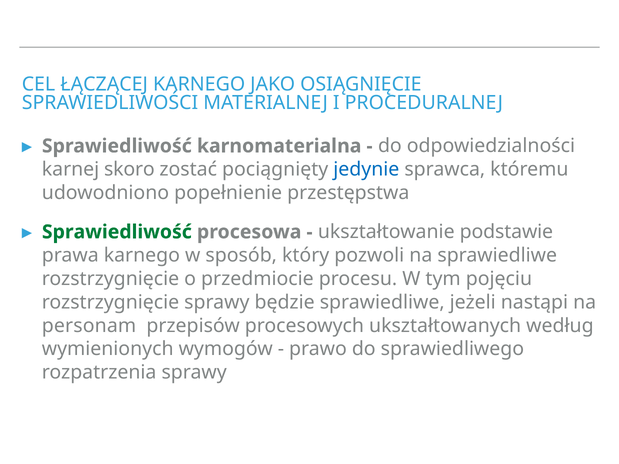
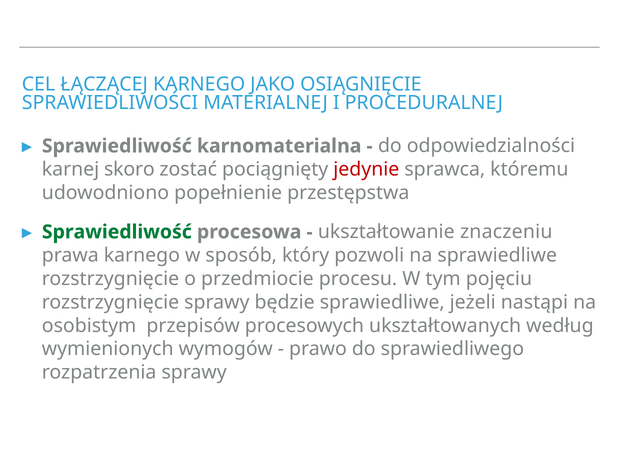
jedynie colour: blue -> red
podstawie: podstawie -> znaczeniu
personam: personam -> osobistym
